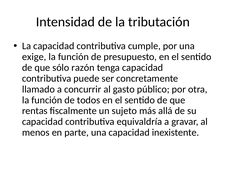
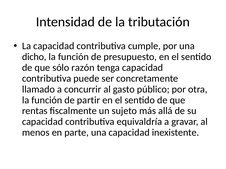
exige: exige -> dicho
todos: todos -> partir
